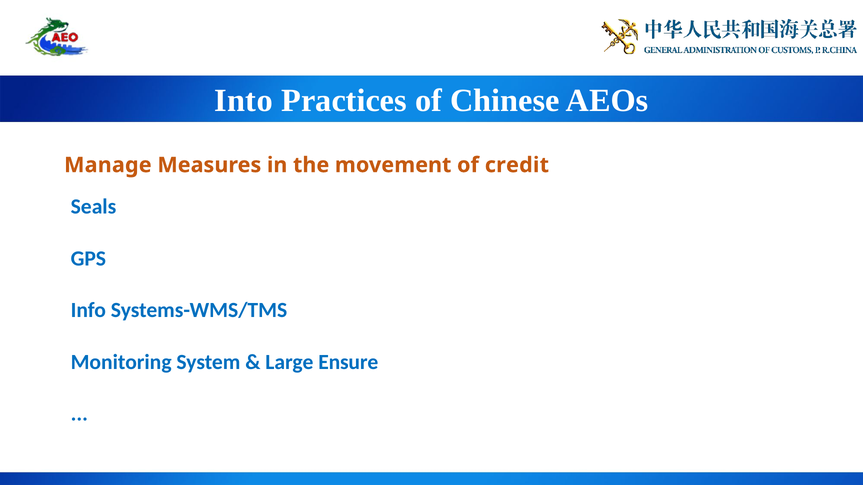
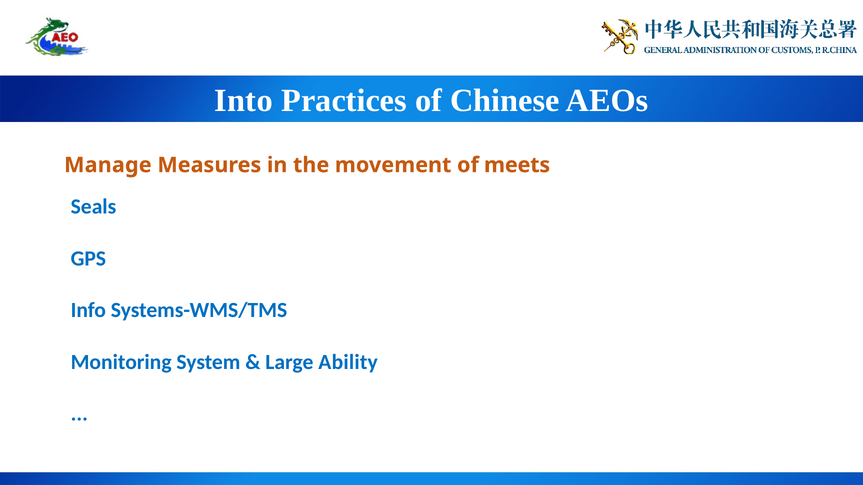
credit: credit -> meets
Ensure: Ensure -> Ability
